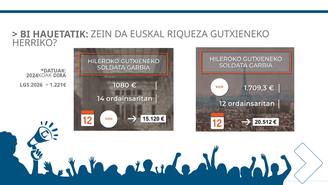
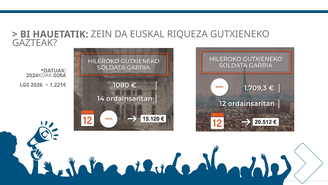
HERRIKO: HERRIKO -> GAZTEAK
